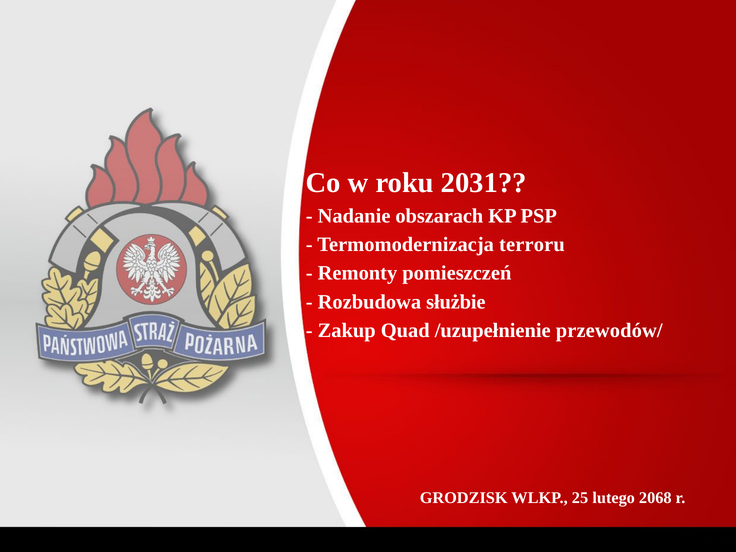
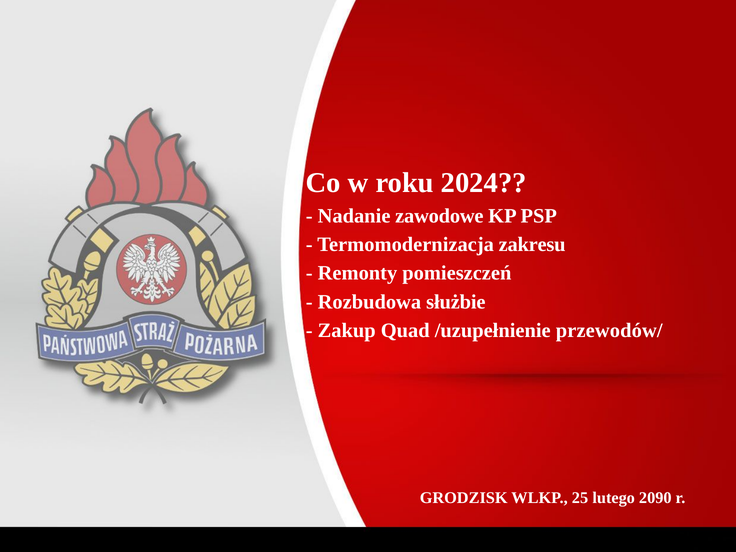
2031: 2031 -> 2024
obszarach: obszarach -> zawodowe
terroru: terroru -> zakresu
2068: 2068 -> 2090
